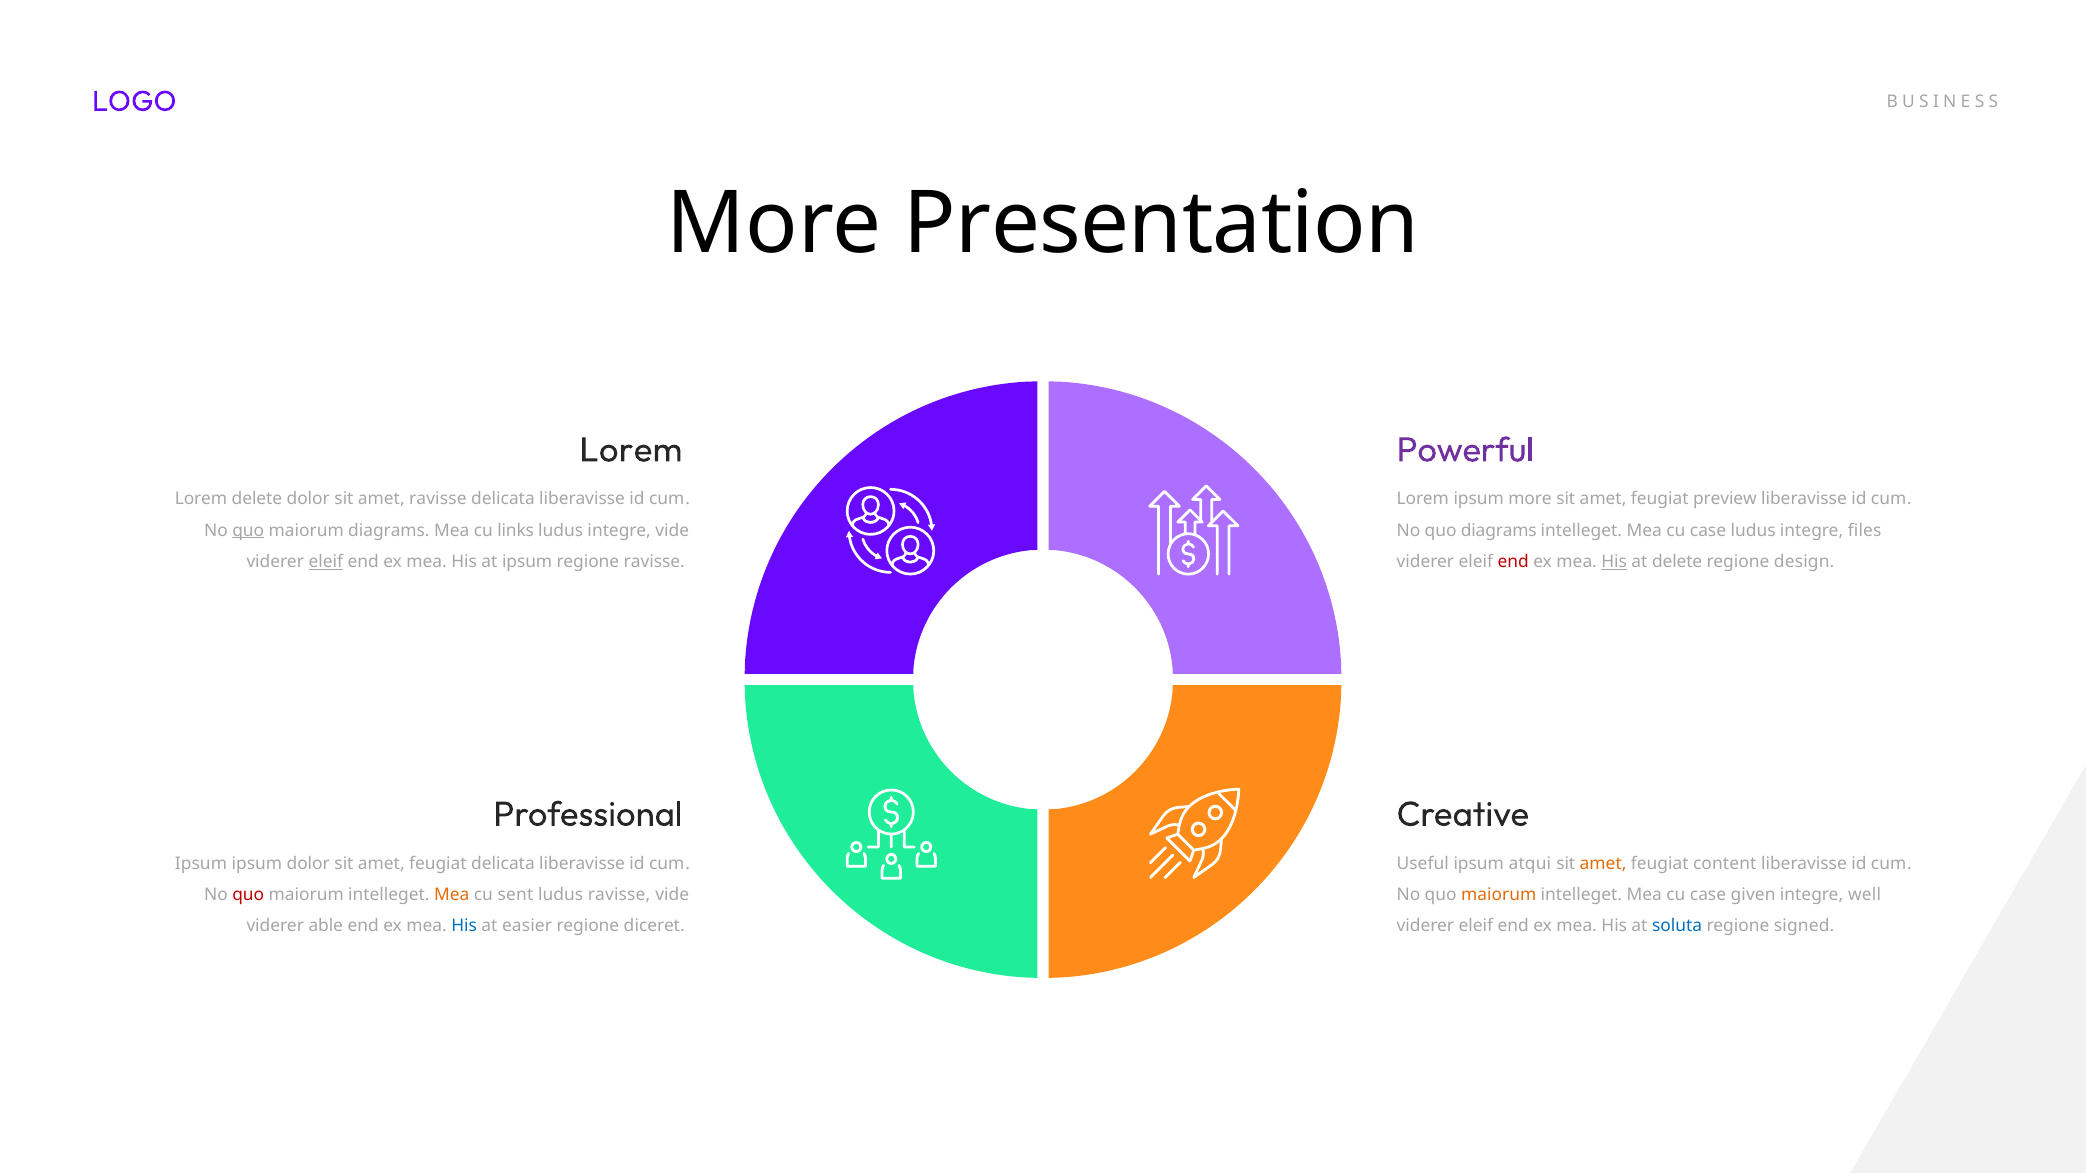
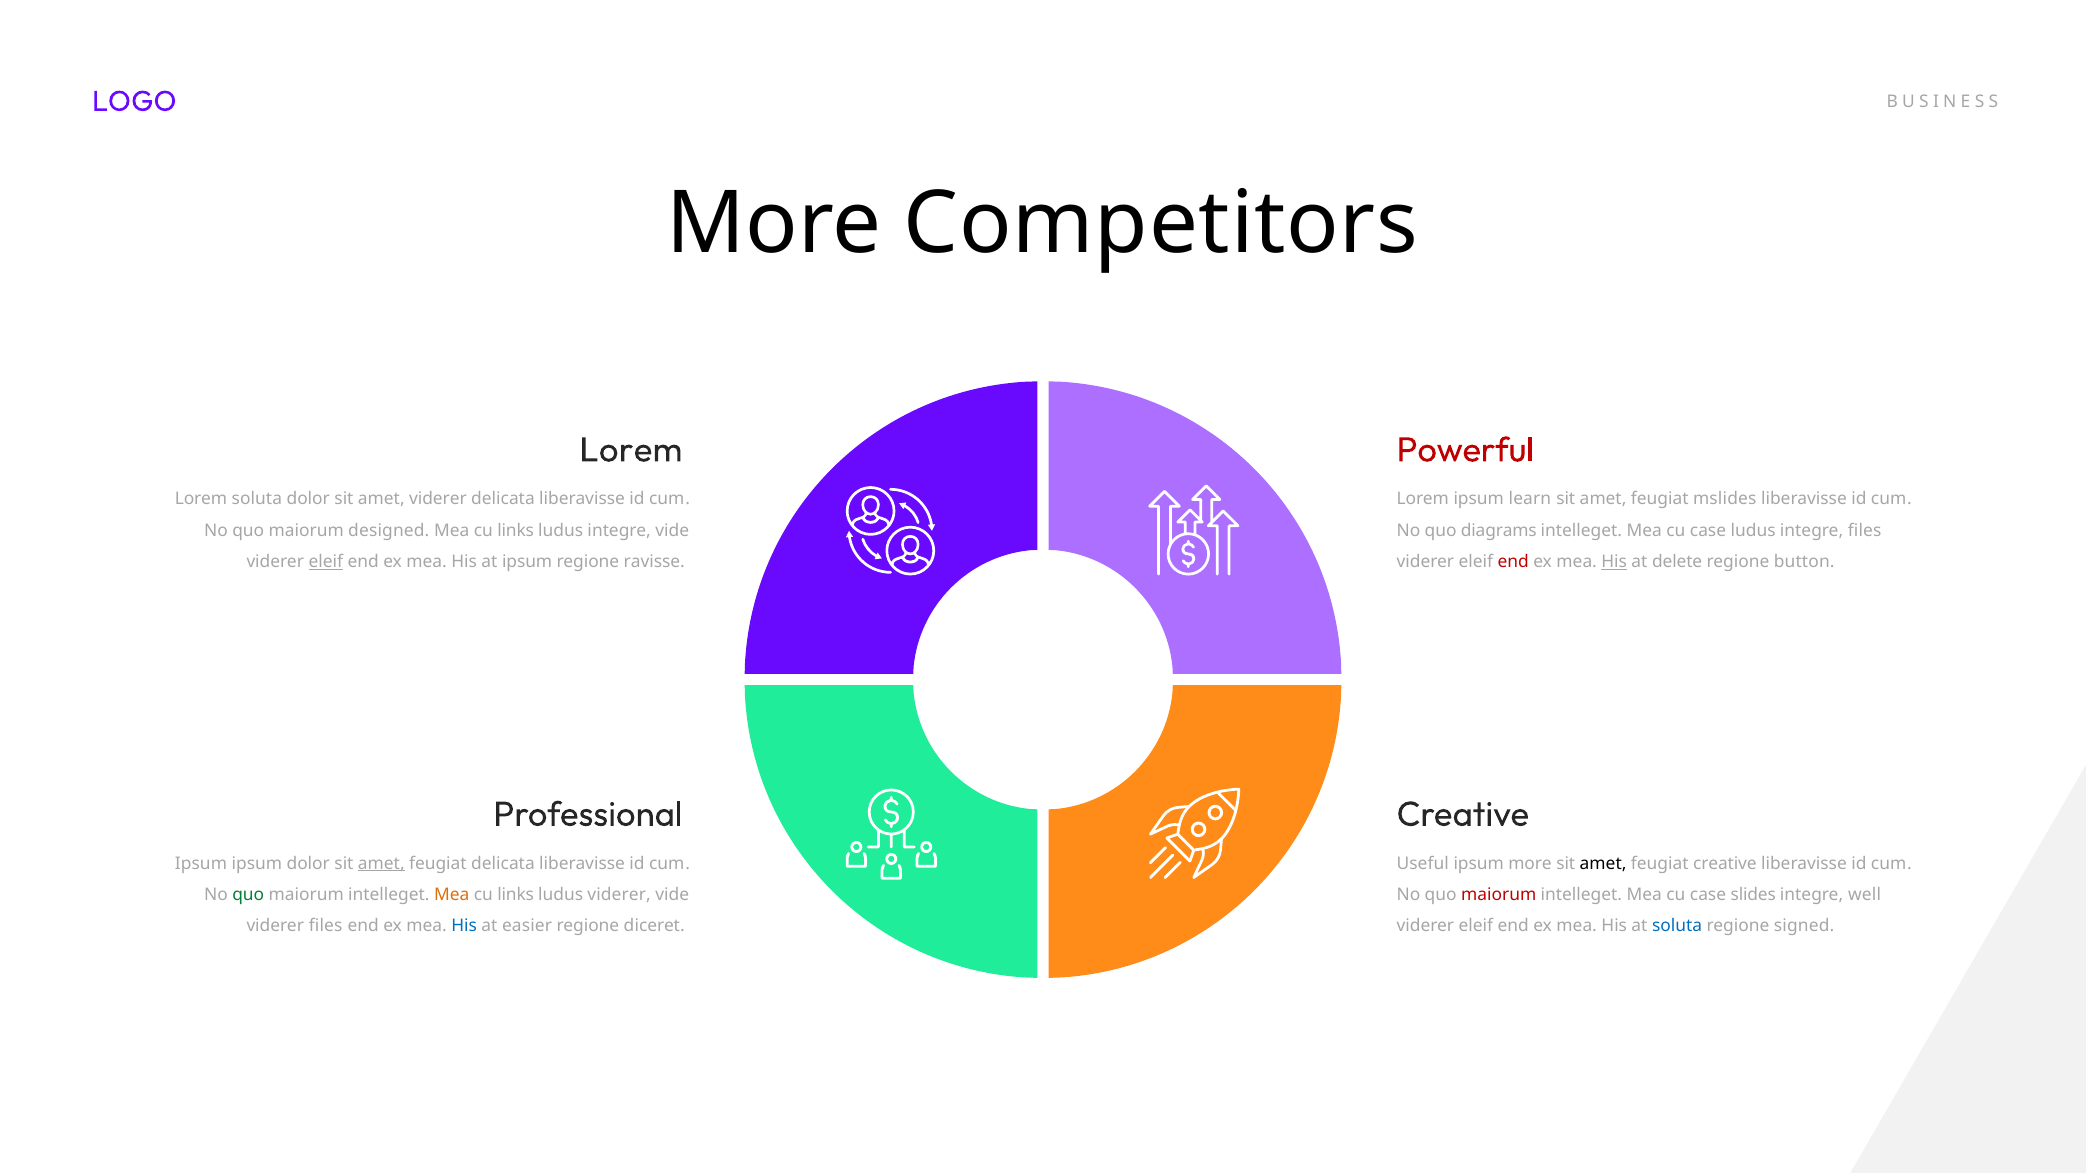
Presentation: Presentation -> Competitors
Powerful colour: purple -> red
Lorem delete: delete -> soluta
amet ravisse: ravisse -> viderer
ipsum more: more -> learn
preview: preview -> mslides
quo at (248, 531) underline: present -> none
maiorum diagrams: diagrams -> designed
design: design -> button
amet at (381, 864) underline: none -> present
ipsum atqui: atqui -> more
amet at (1603, 864) colour: orange -> black
feugiat content: content -> creative
quo at (248, 895) colour: red -> green
sent at (515, 895): sent -> links
ludus ravisse: ravisse -> viderer
maiorum at (1499, 895) colour: orange -> red
given: given -> slides
viderer able: able -> files
